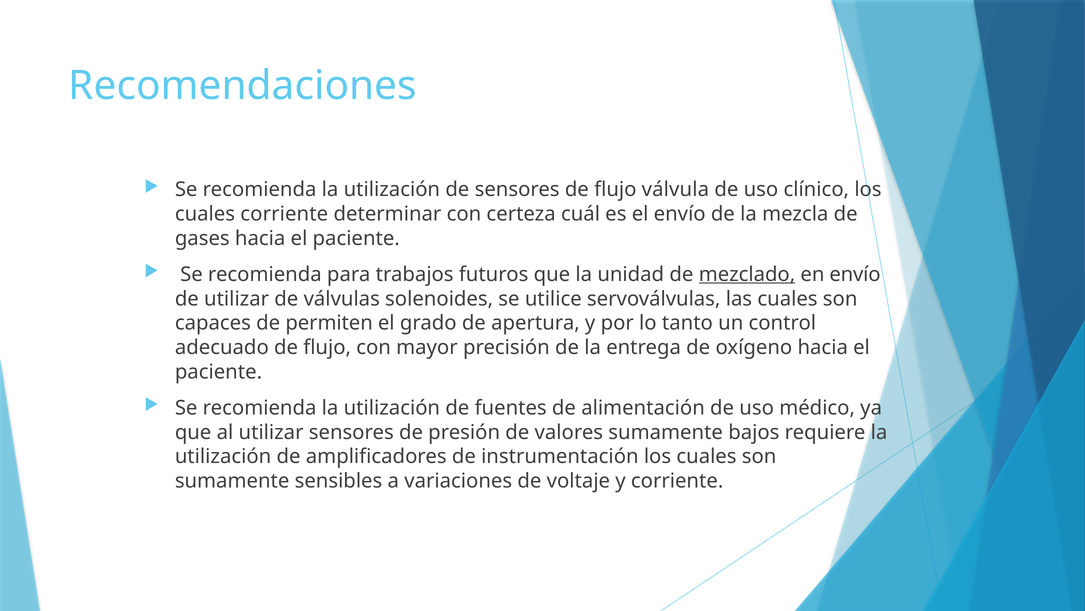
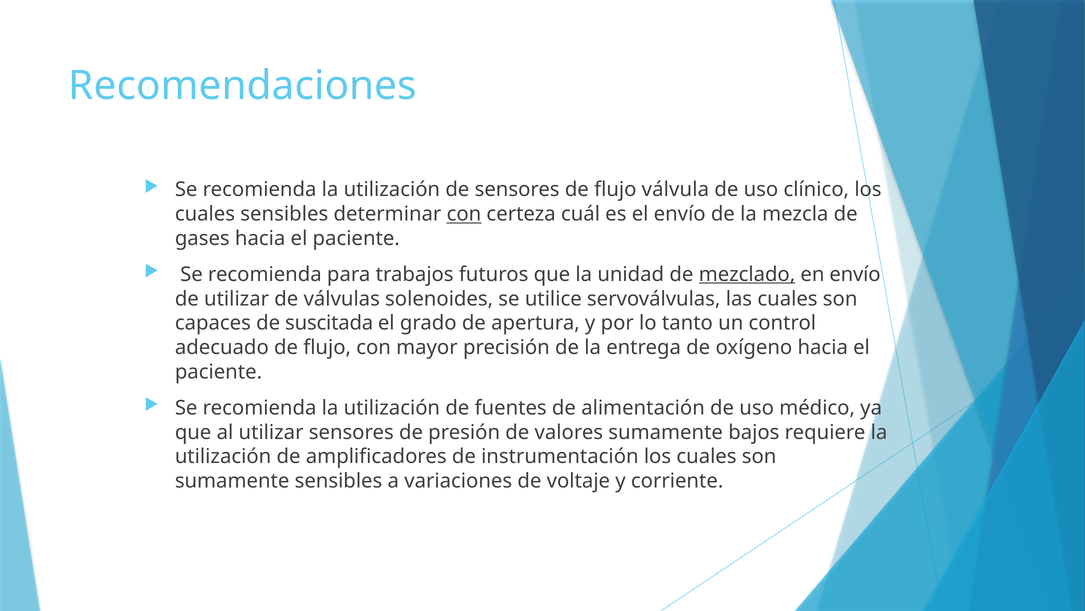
cuales corriente: corriente -> sensibles
con at (464, 214) underline: none -> present
permiten: permiten -> suscitada
